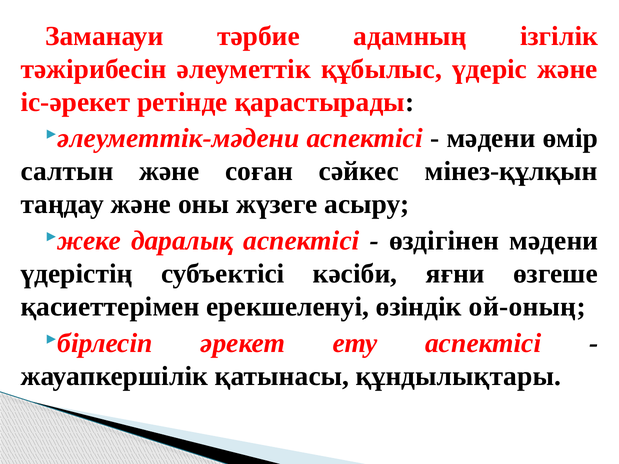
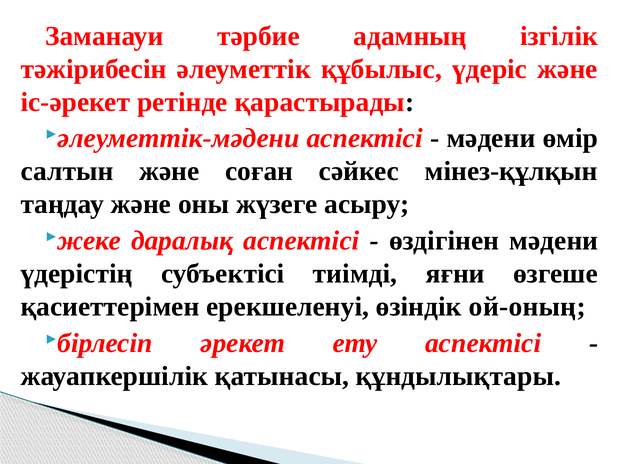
кәсіби: кәсіби -> тиімді
